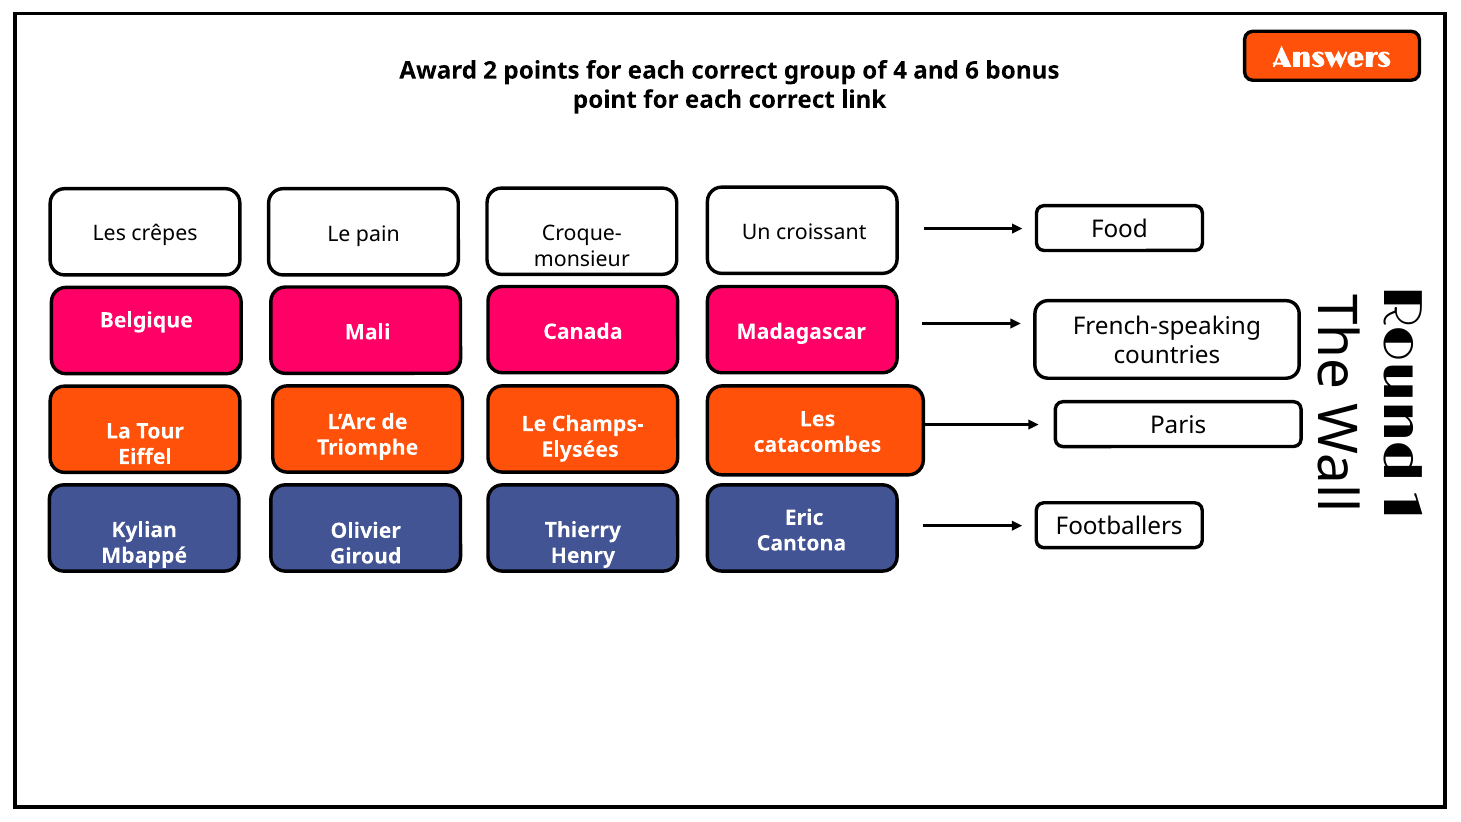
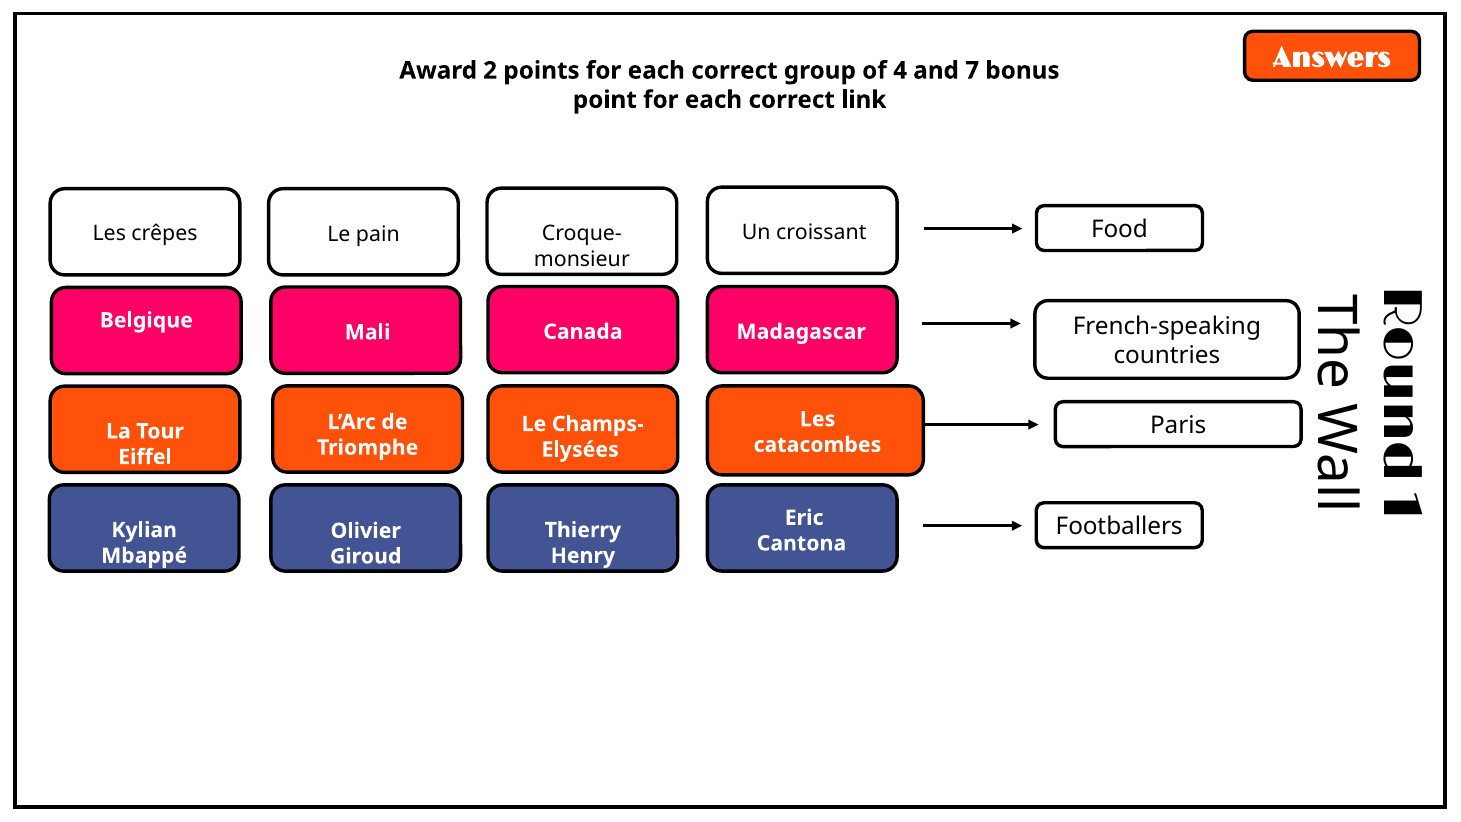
6: 6 -> 7
